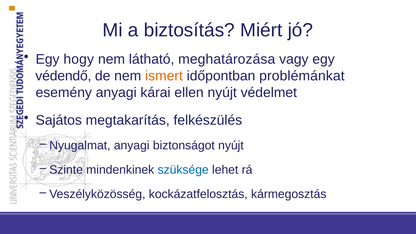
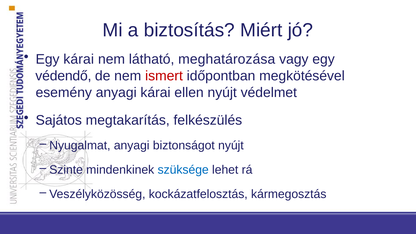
Egy hogy: hogy -> kárai
ismert colour: orange -> red
problémánkat: problémánkat -> megkötésével
